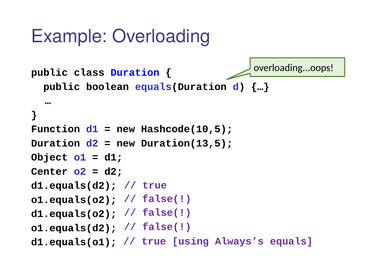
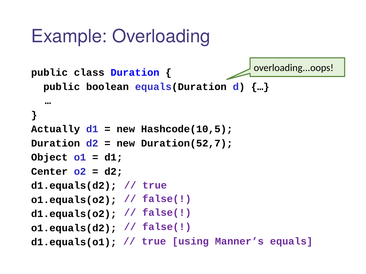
Function: Function -> Actually
Duration(13,5: Duration(13,5 -> Duration(52,7
Always’s: Always’s -> Manner’s
